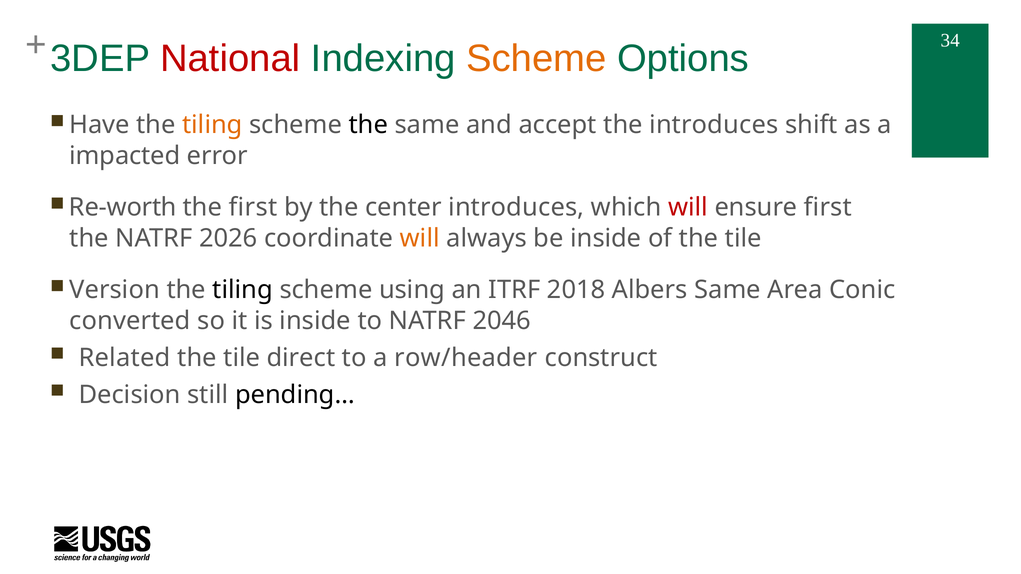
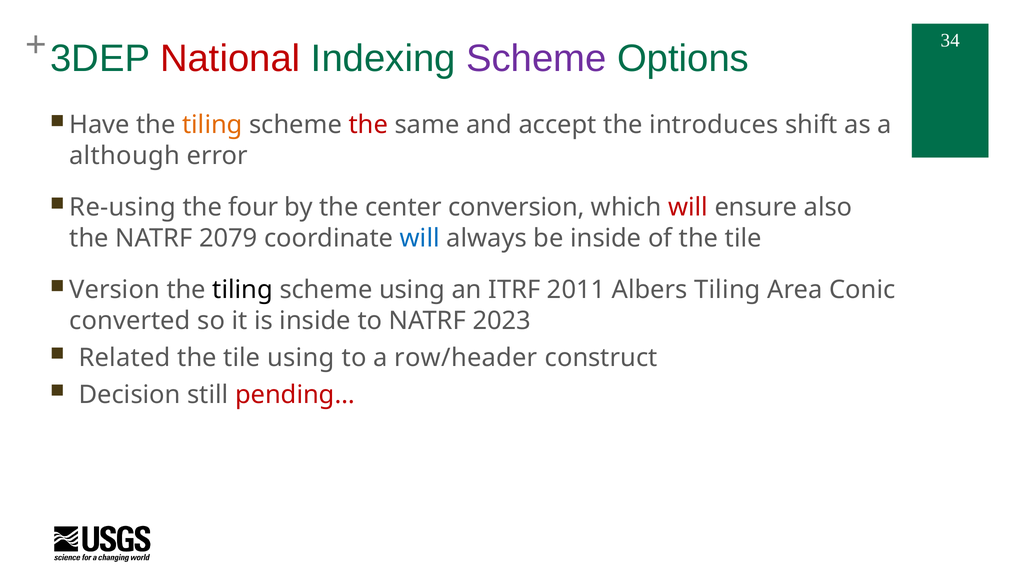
Scheme at (536, 59) colour: orange -> purple
the at (368, 125) colour: black -> red
impacted: impacted -> although
Re-worth: Re-worth -> Re-using
the first: first -> four
center introduces: introduces -> conversion
ensure first: first -> also
2026: 2026 -> 2079
will at (420, 238) colour: orange -> blue
2018: 2018 -> 2011
Albers Same: Same -> Tiling
2046: 2046 -> 2023
tile direct: direct -> using
pending… colour: black -> red
